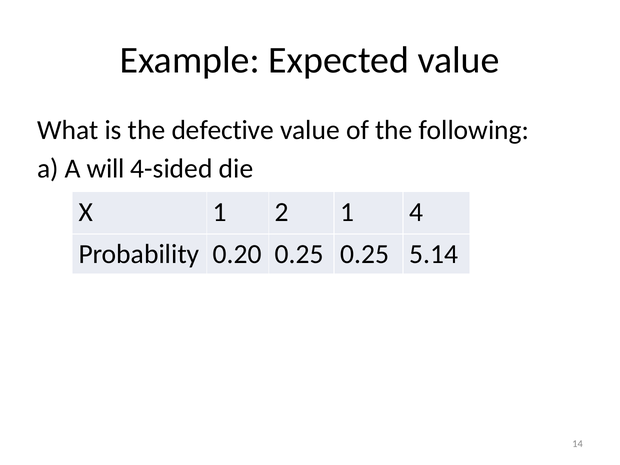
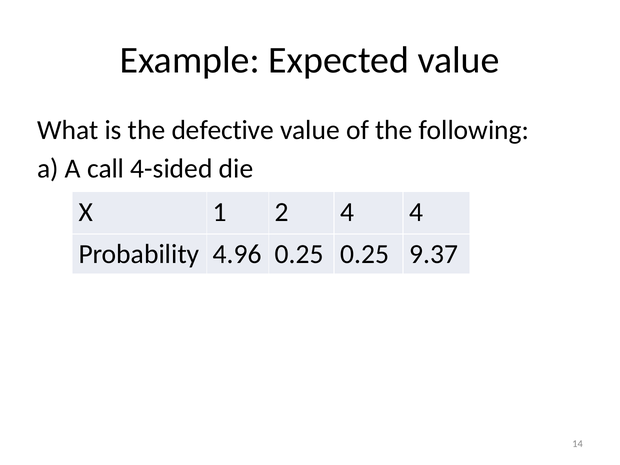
will: will -> call
2 1: 1 -> 4
0.20: 0.20 -> 4.96
5.14: 5.14 -> 9.37
